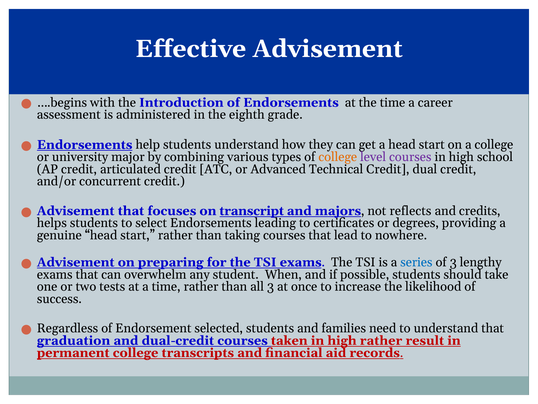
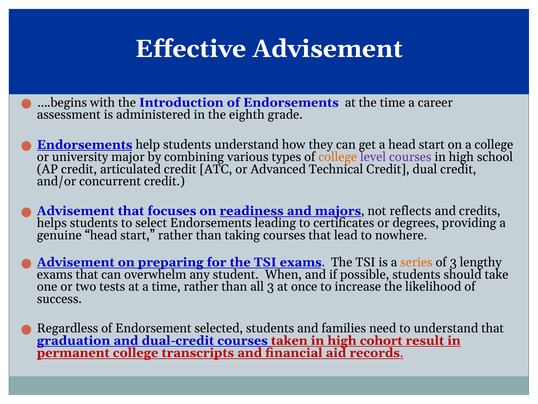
transcript: transcript -> readiness
series colour: blue -> orange
high rather: rather -> cohort
